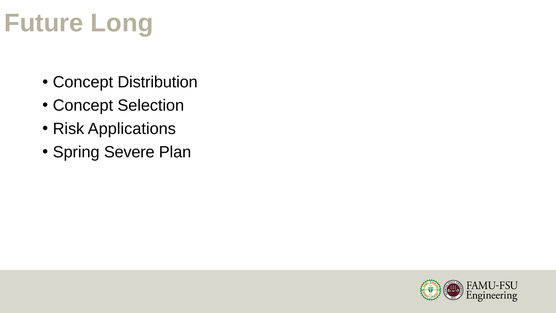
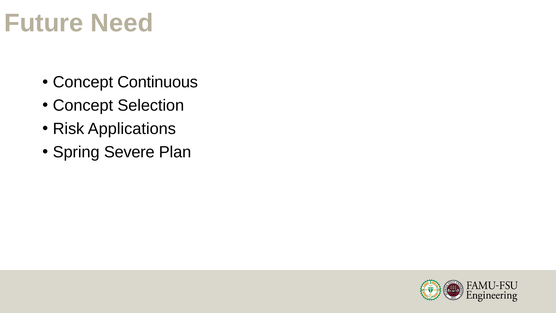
Long: Long -> Need
Distribution: Distribution -> Continuous
